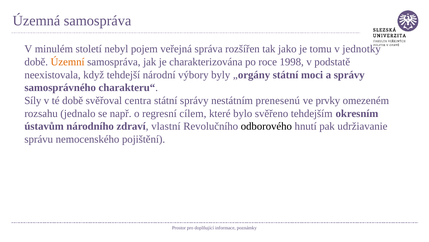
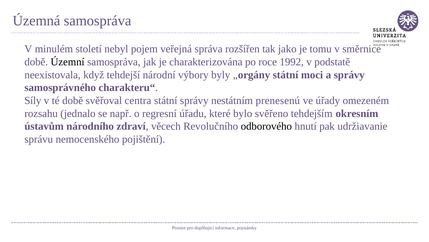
jednotky: jednotky -> směrnice
Územní colour: orange -> black
1998: 1998 -> 1992
prvky: prvky -> úřady
cílem: cílem -> úřadu
vlastní: vlastní -> věcech
